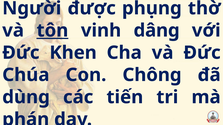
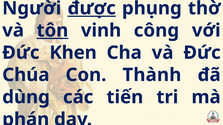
được underline: none -> present
dâng: dâng -> công
Chông: Chông -> Thành
